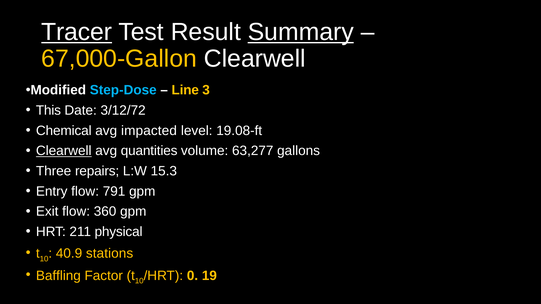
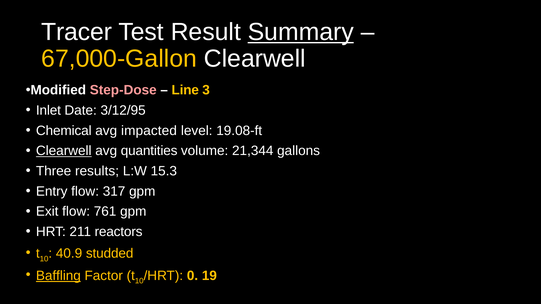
Tracer underline: present -> none
Step-Dose colour: light blue -> pink
This: This -> Inlet
3/12/72: 3/12/72 -> 3/12/95
63,277: 63,277 -> 21,344
repairs: repairs -> results
791: 791 -> 317
360: 360 -> 761
physical: physical -> reactors
stations: stations -> studded
Baffling underline: none -> present
